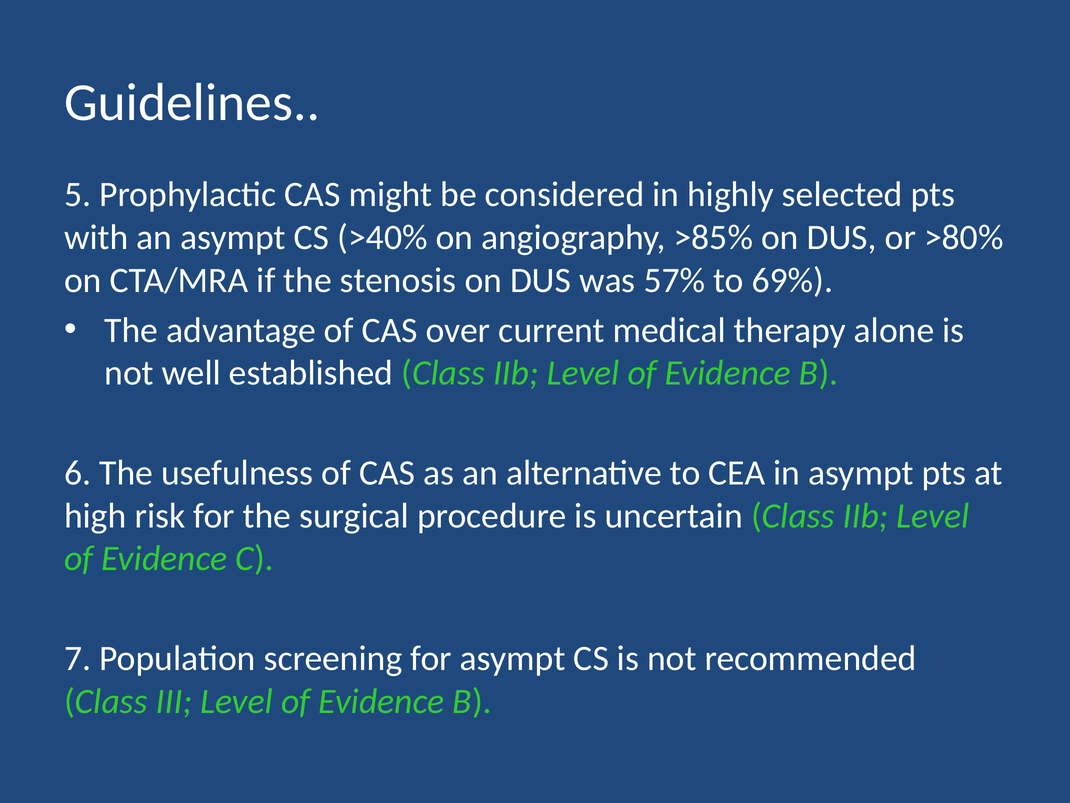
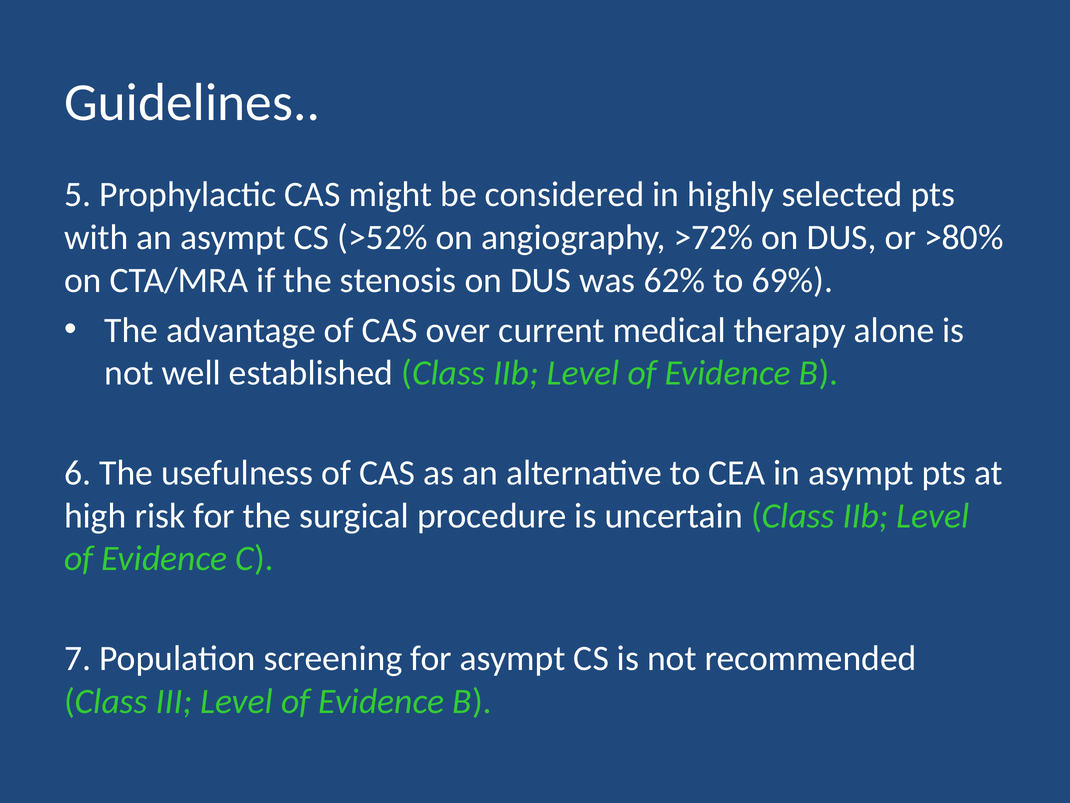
>40%: >40% -> >52%
>85%: >85% -> >72%
57%: 57% -> 62%
